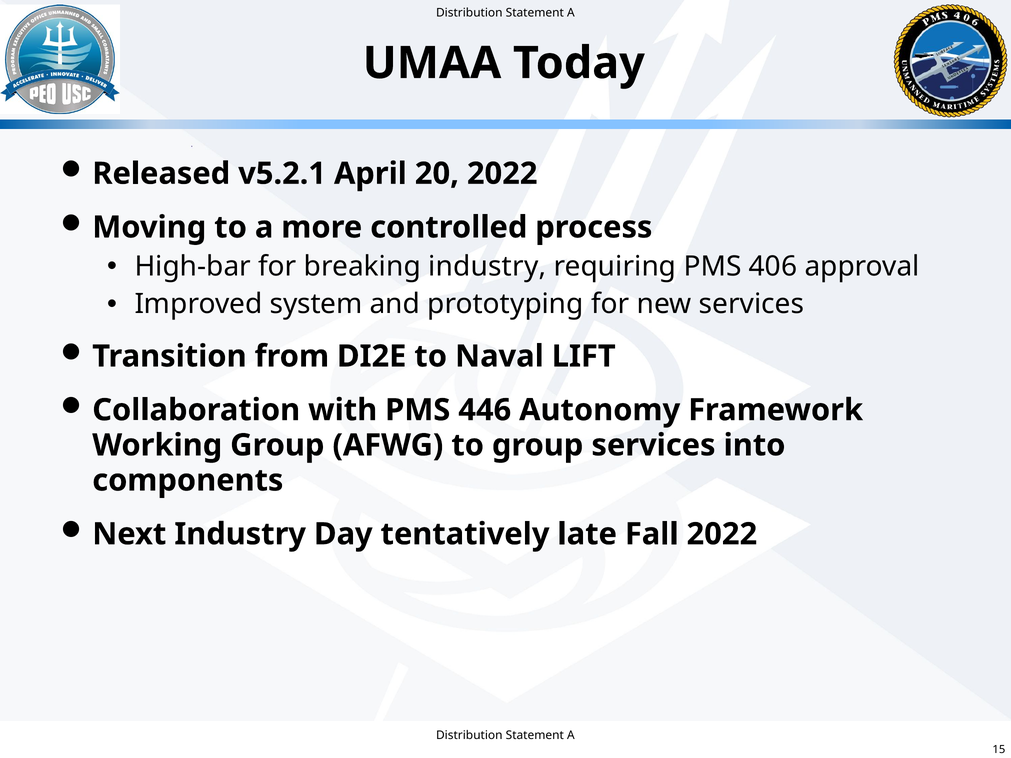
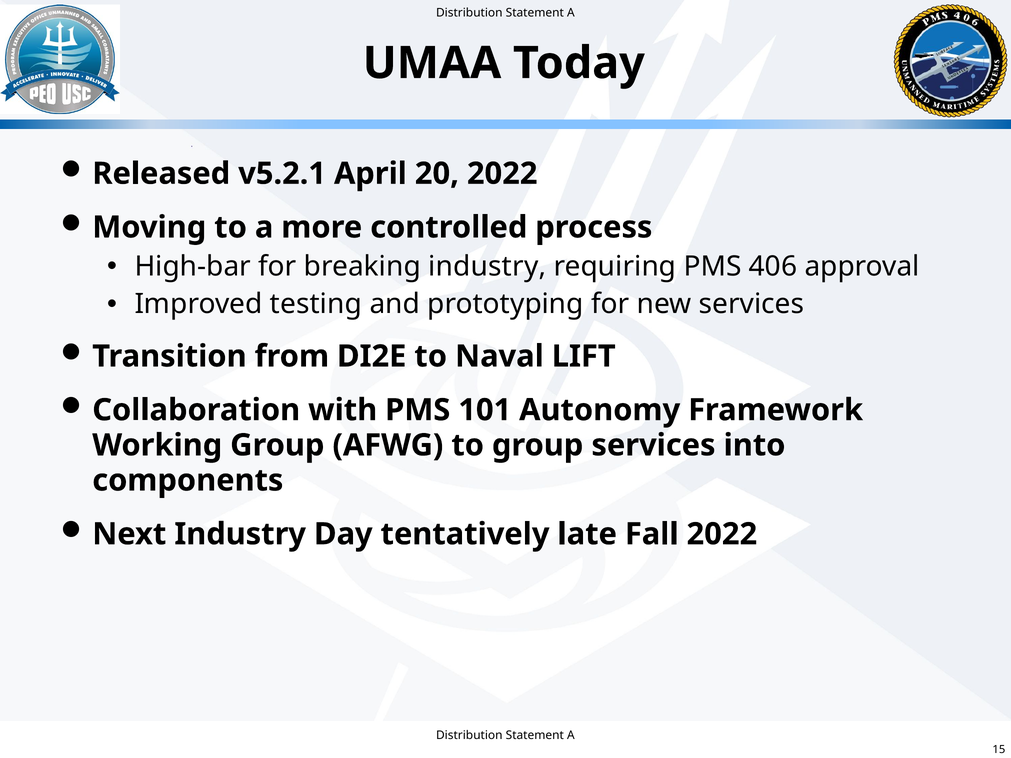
system: system -> testing
446: 446 -> 101
